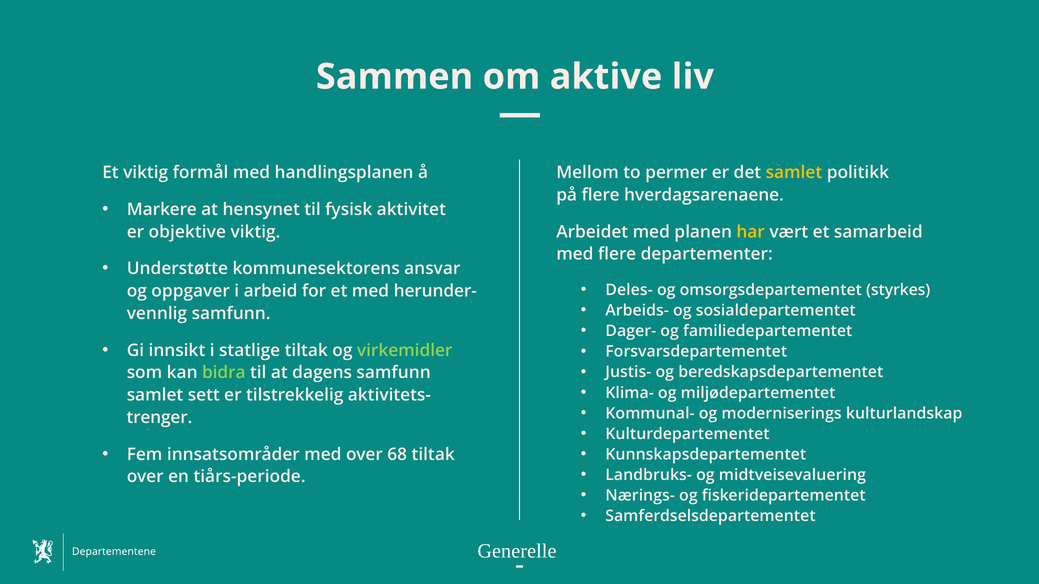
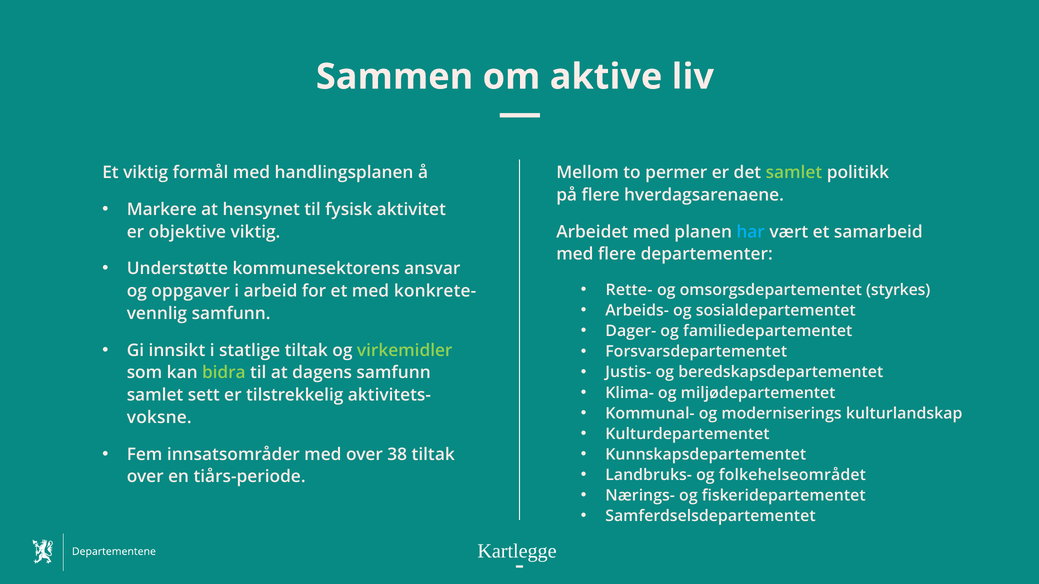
samlet at (794, 173) colour: yellow -> light green
har colour: yellow -> light blue
Deles-: Deles- -> Rette-
herunder-: herunder- -> konkrete-
trenger: trenger -> voksne
68: 68 -> 38
midtveisevaluering: midtveisevaluering -> folkehelseområdet
Generelle: Generelle -> Kartlegge
